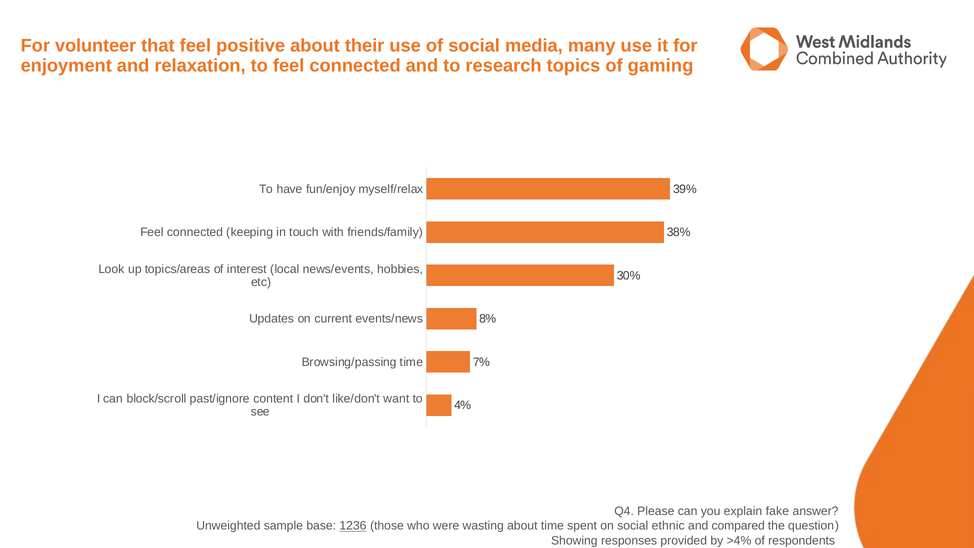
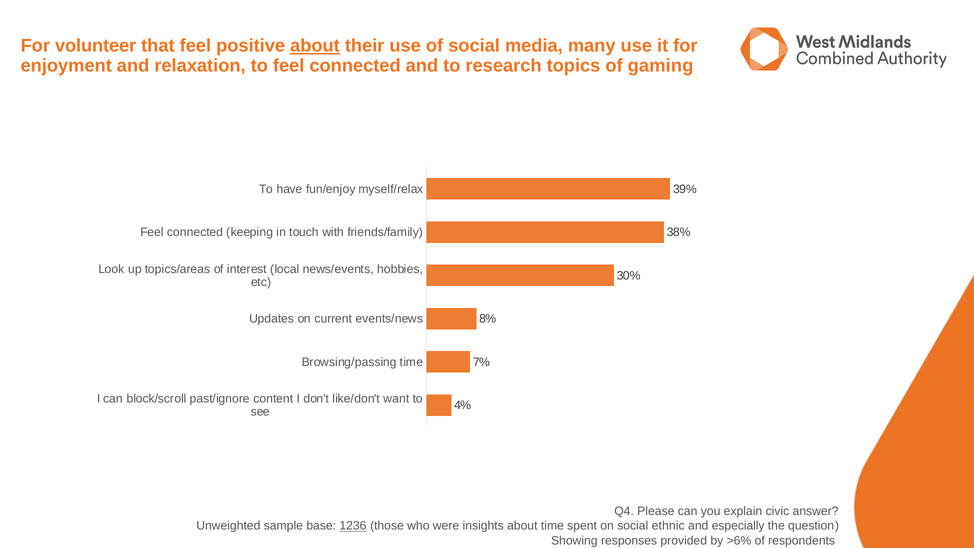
about at (315, 46) underline: none -> present
fake: fake -> civic
wasting: wasting -> insights
compared: compared -> especially
>4%: >4% -> >6%
